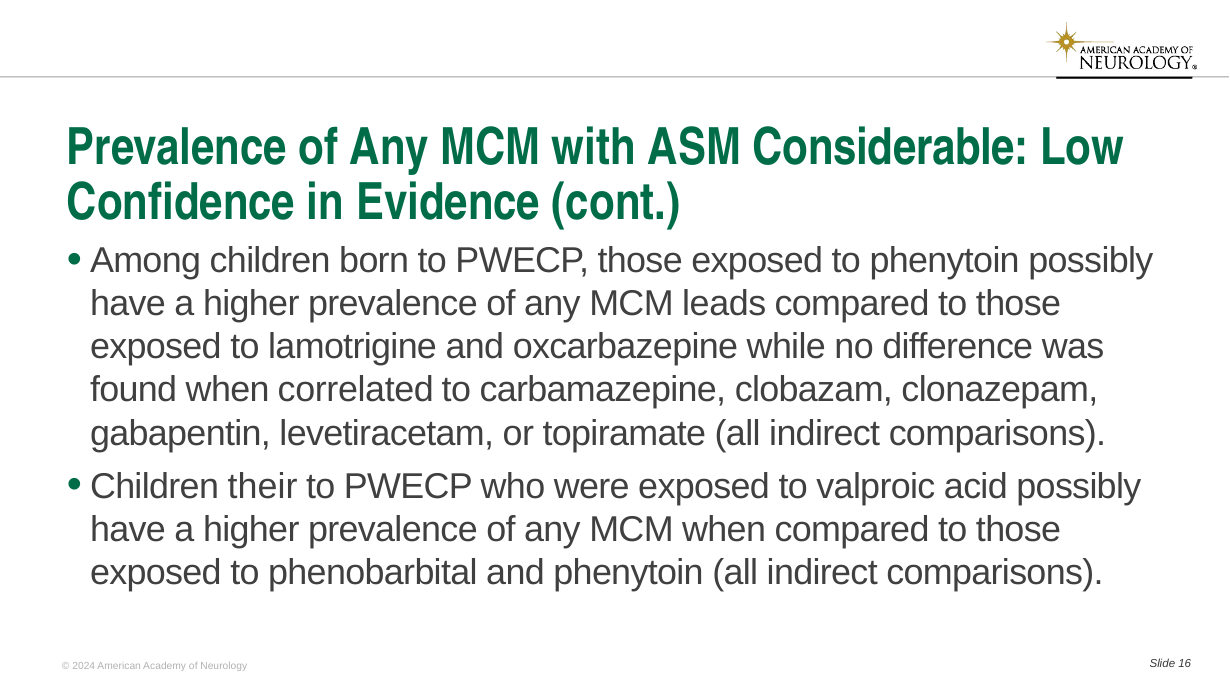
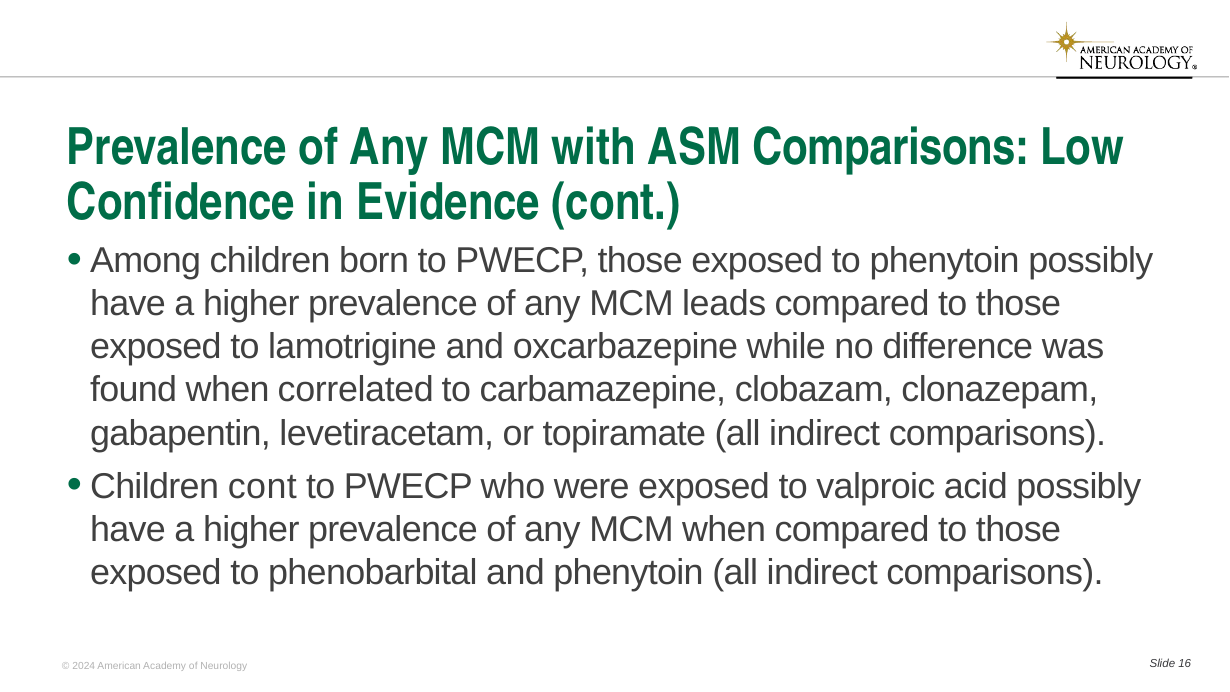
ASM Considerable: Considerable -> Comparisons
Children their: their -> cont
